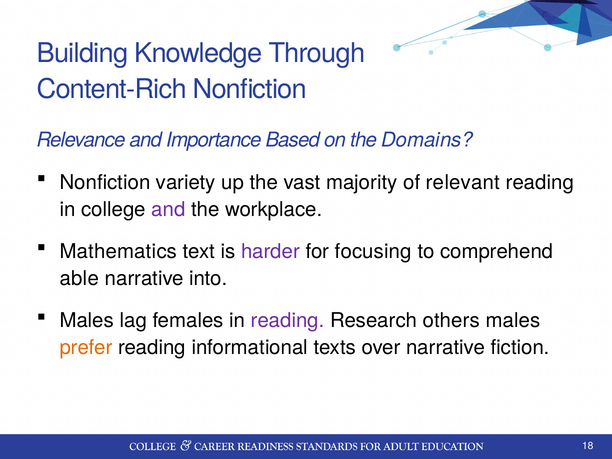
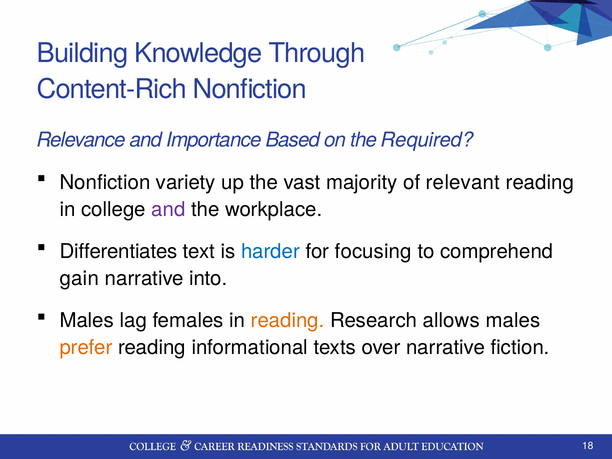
Domains: Domains -> Required
Mathematics: Mathematics -> Differentiates
harder colour: purple -> blue
able: able -> gain
reading at (288, 321) colour: purple -> orange
others: others -> allows
